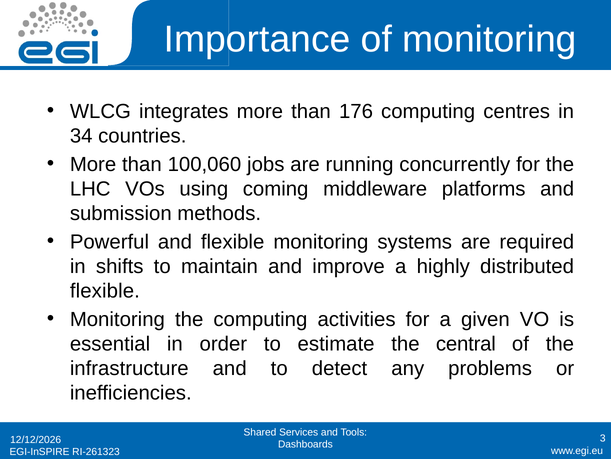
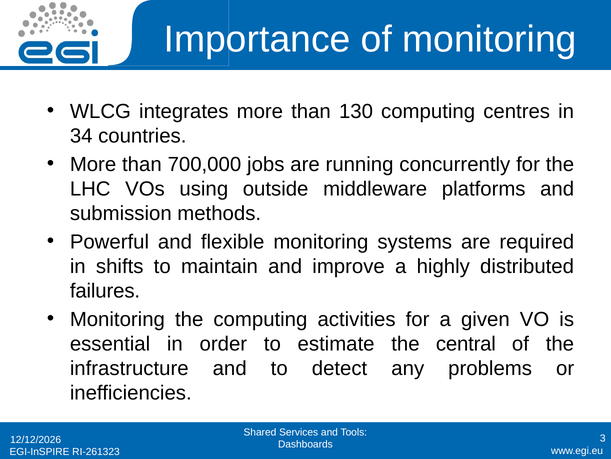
176: 176 -> 130
100,060: 100,060 -> 700,000
coming: coming -> outside
flexible at (105, 290): flexible -> failures
